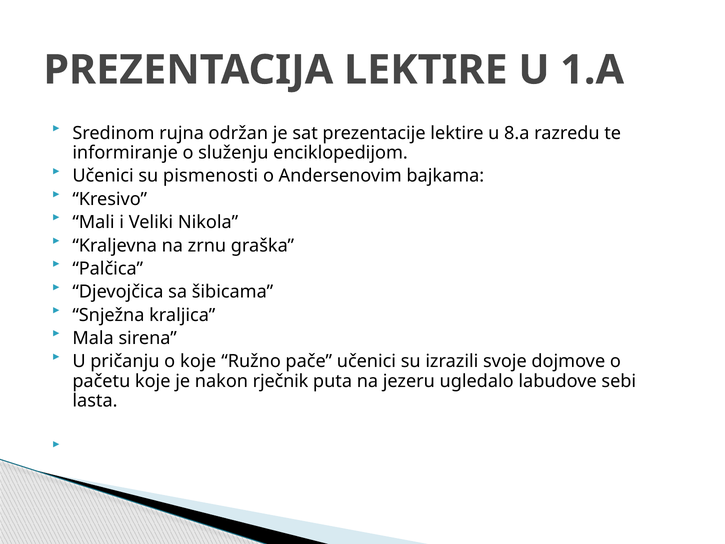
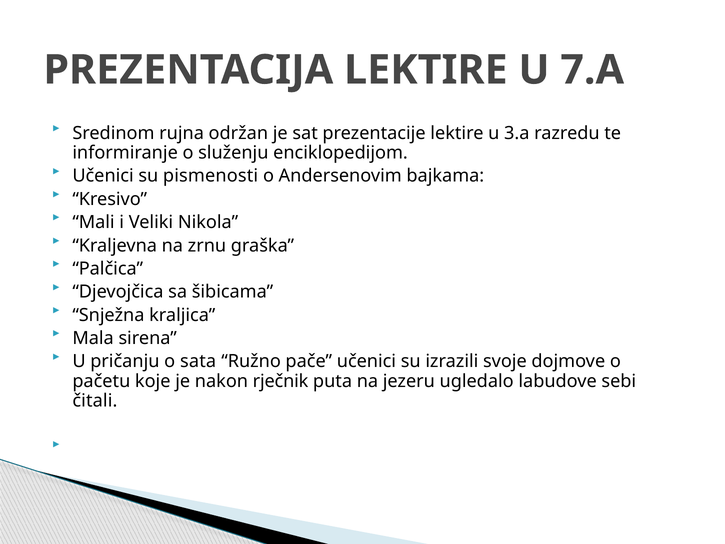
1.A: 1.A -> 7.A
8.a: 8.a -> 3.a
o koje: koje -> sata
lasta: lasta -> čitali
